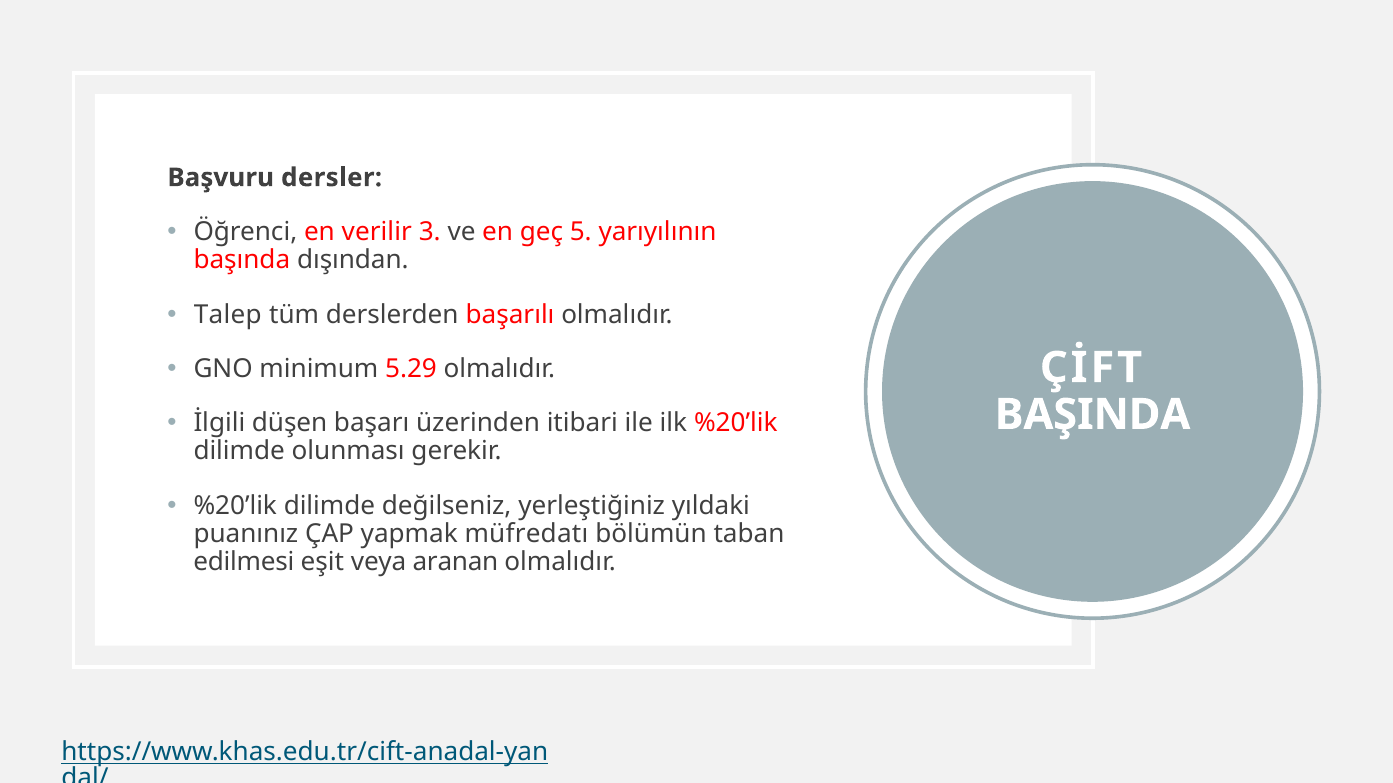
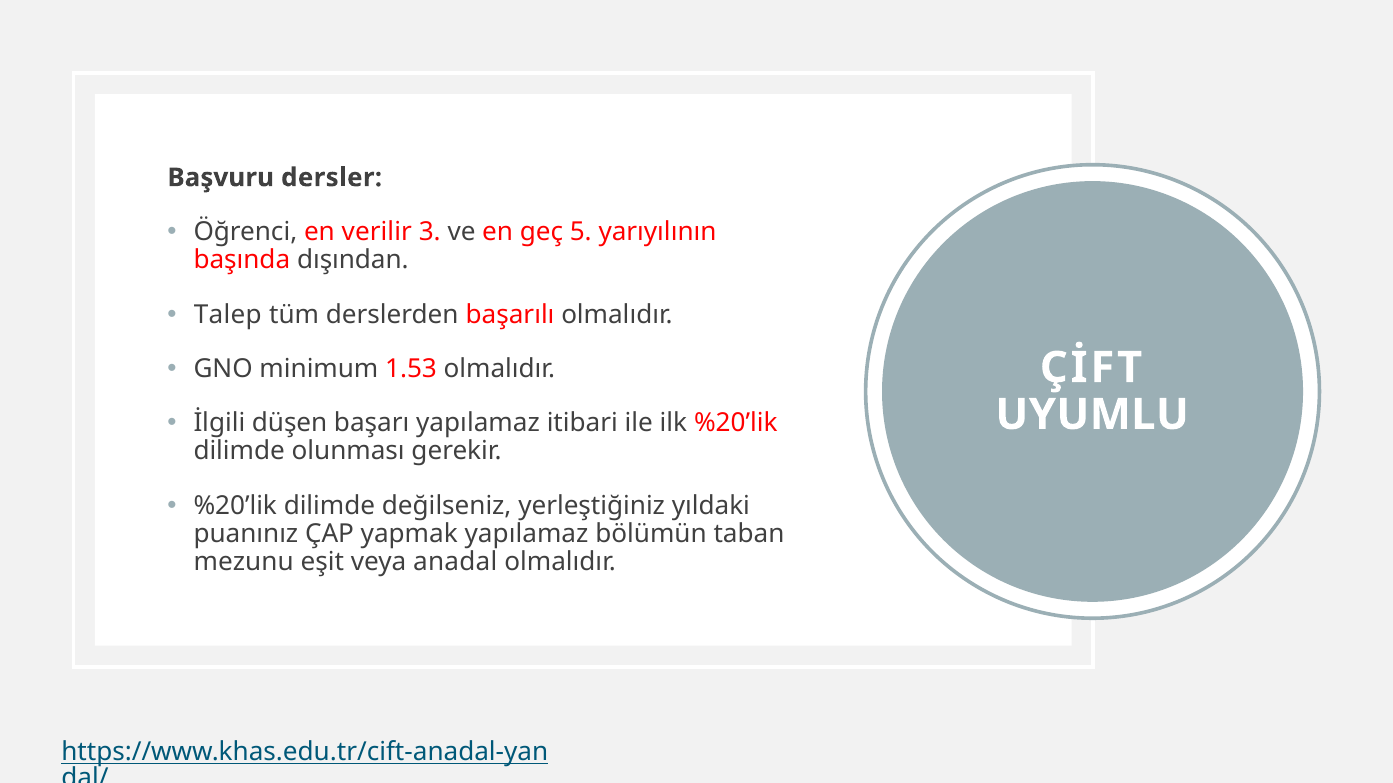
5.29: 5.29 -> 1.53
BAŞINDA: BAŞINDA -> UYUMLU
başarı üzerinden: üzerinden -> yapılamaz
yapmak müfredatı: müfredatı -> yapılamaz
edilmesi: edilmesi -> mezunu
aranan: aranan -> anadal
